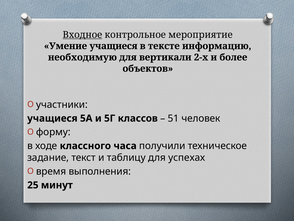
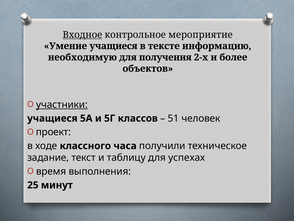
вертикали: вертикали -> получения
участники underline: none -> present
форму: форму -> проект
